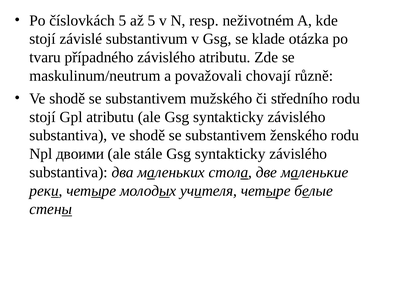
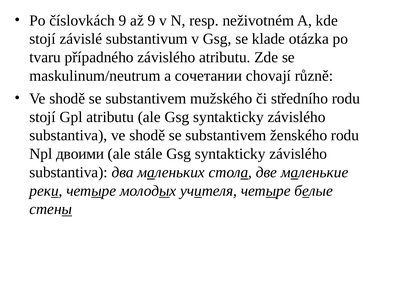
číslovkách 5: 5 -> 9
až 5: 5 -> 9
považovali: považovali -> сочетании
